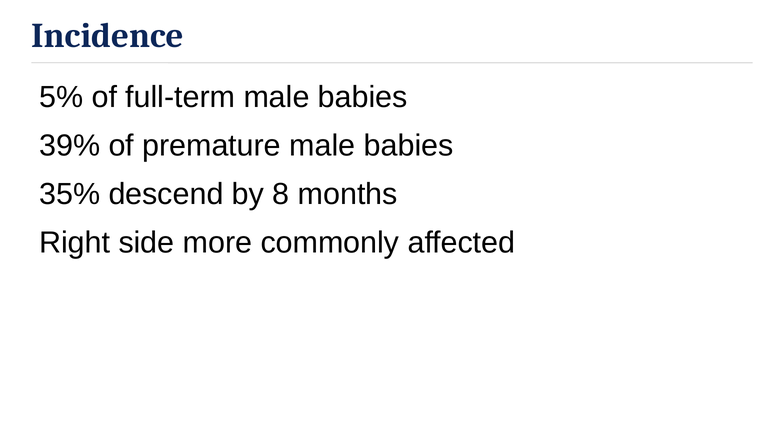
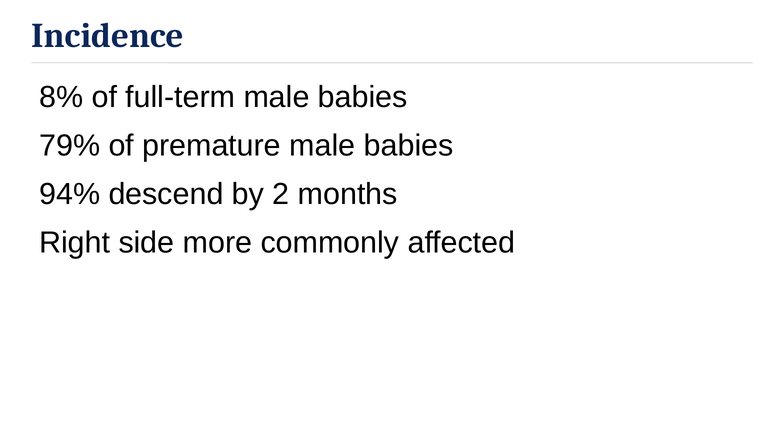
5%: 5% -> 8%
39%: 39% -> 79%
35%: 35% -> 94%
8: 8 -> 2
